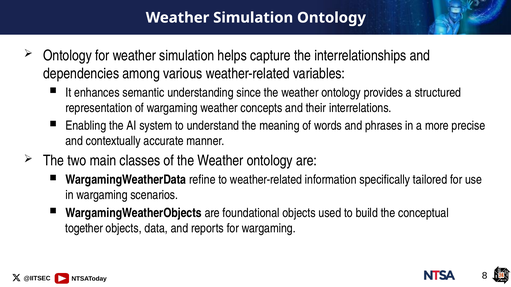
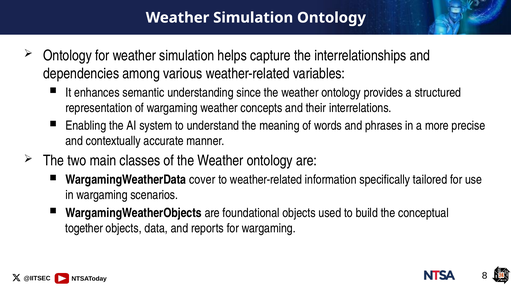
refine: refine -> cover
